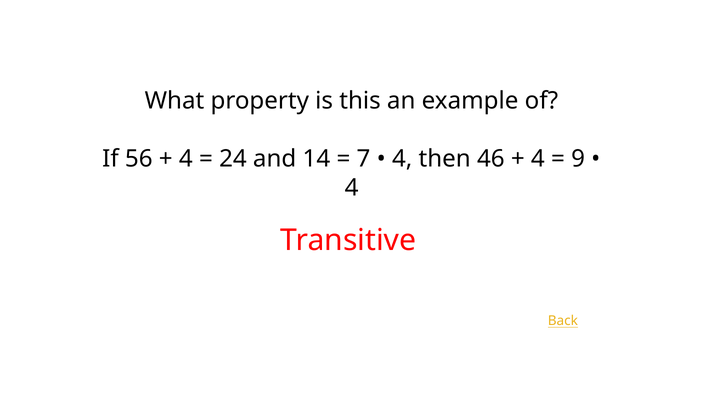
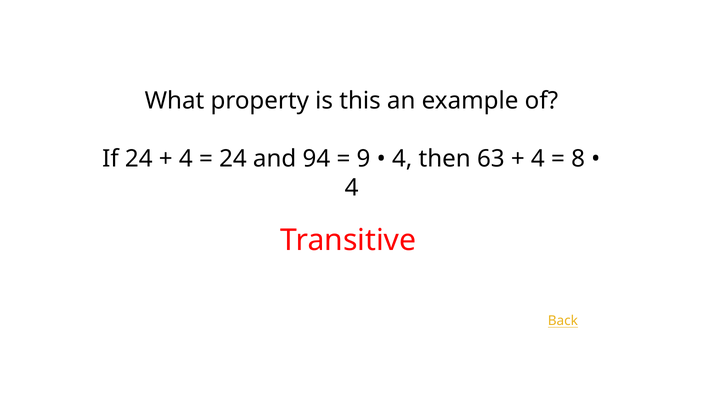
If 56: 56 -> 24
14: 14 -> 94
7: 7 -> 9
46: 46 -> 63
9: 9 -> 8
